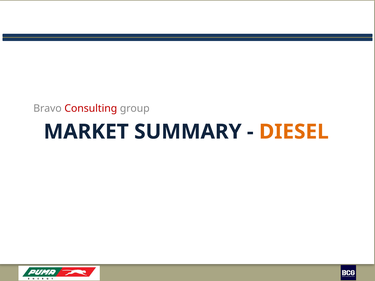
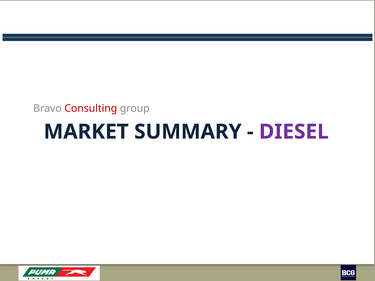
DIESEL colour: orange -> purple
